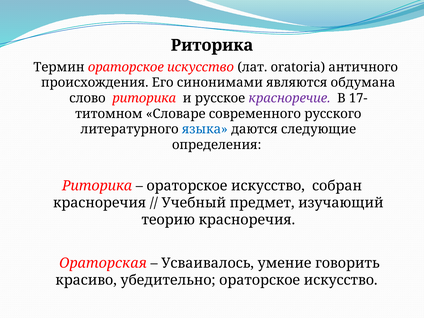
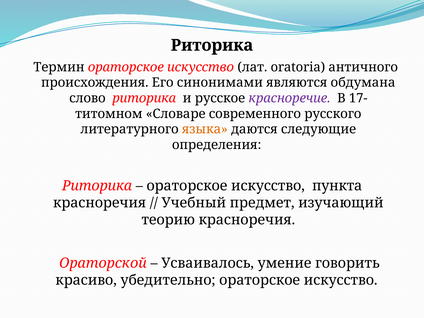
языка colour: blue -> orange
собран: собран -> пункта
Ораторская: Ораторская -> Ораторской
